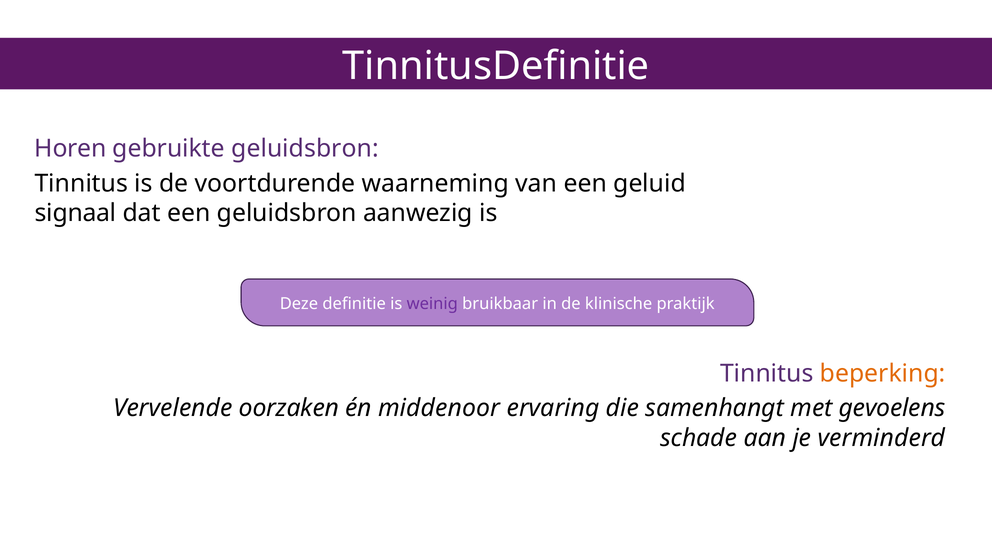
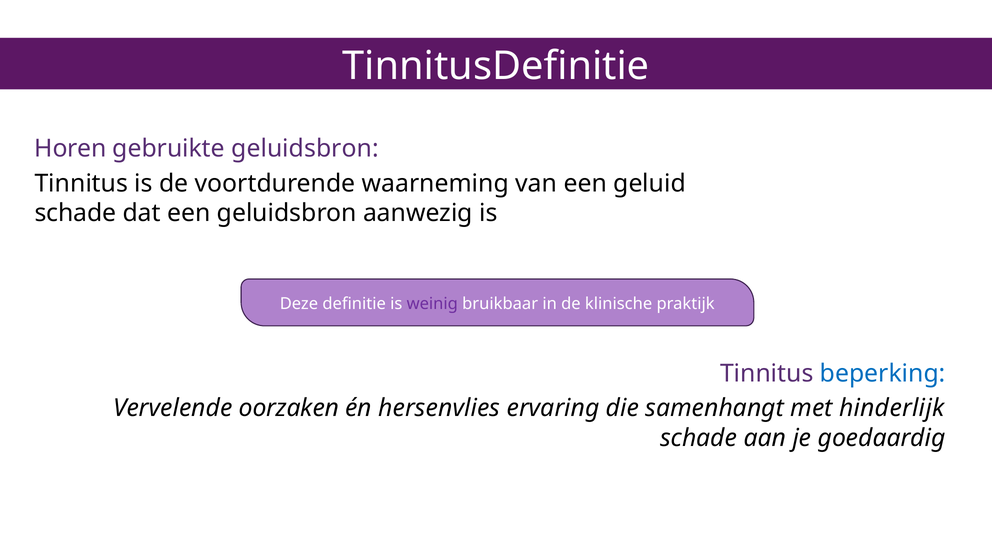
signaal at (76, 213): signaal -> schade
beperking colour: orange -> blue
middenoor: middenoor -> hersenvlies
gevoelens: gevoelens -> hinderlijk
verminderd: verminderd -> goedaardig
